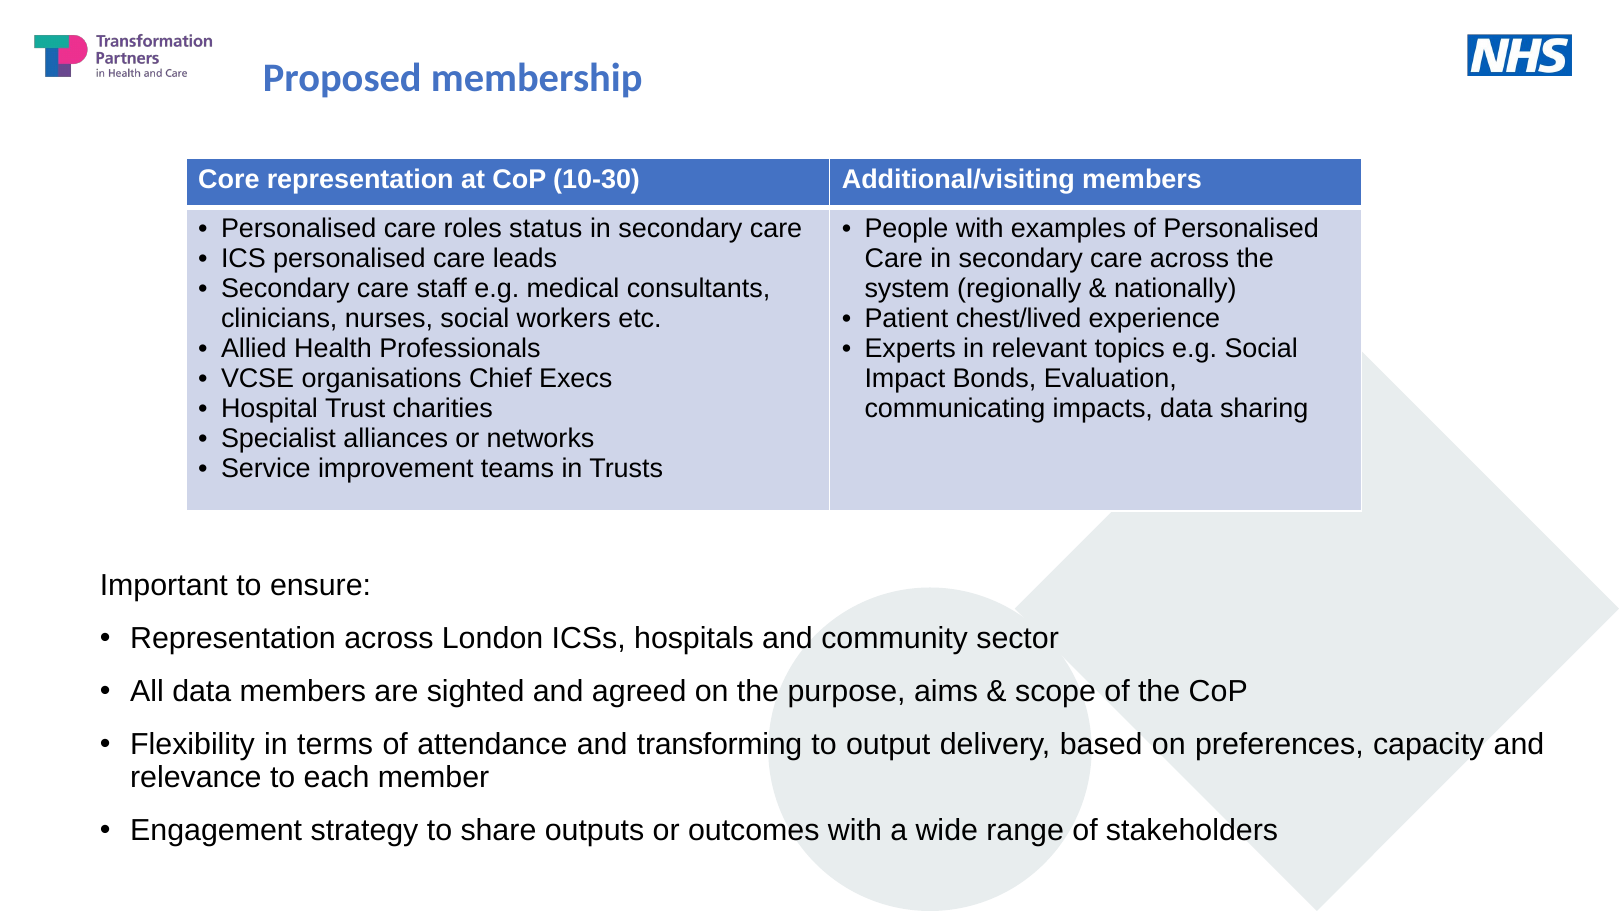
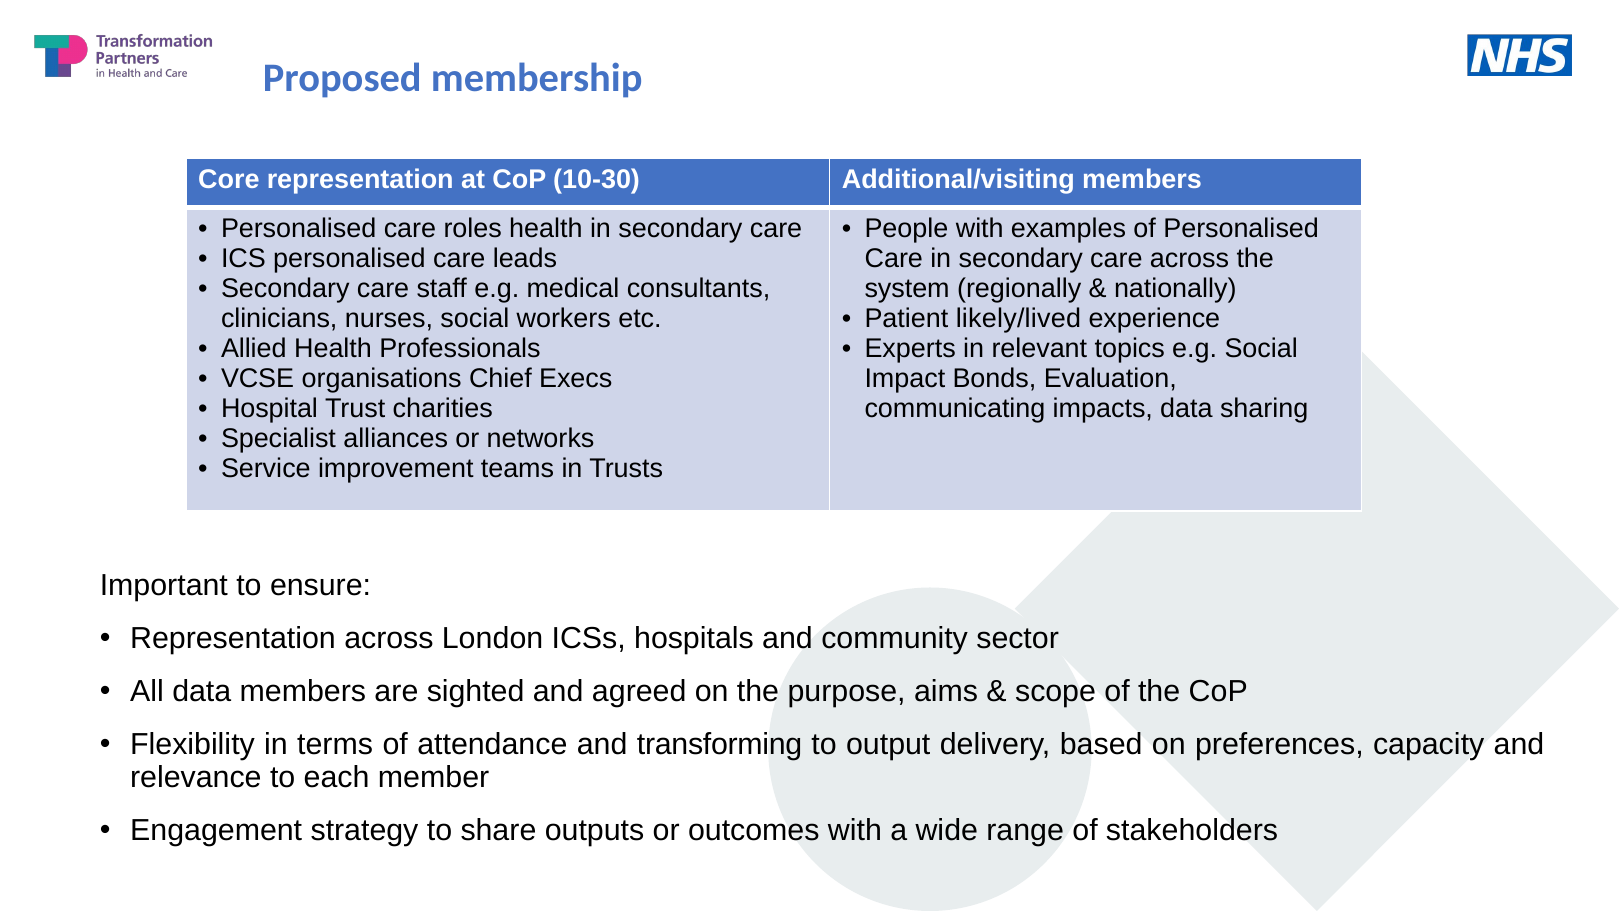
roles status: status -> health
chest/lived: chest/lived -> likely/lived
